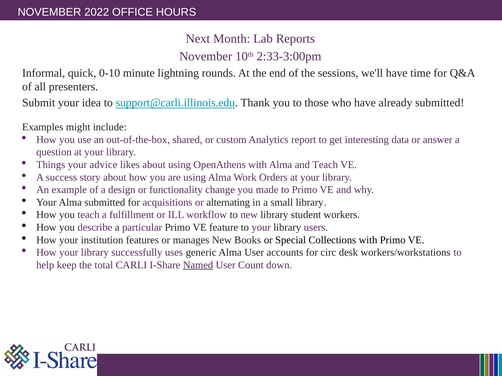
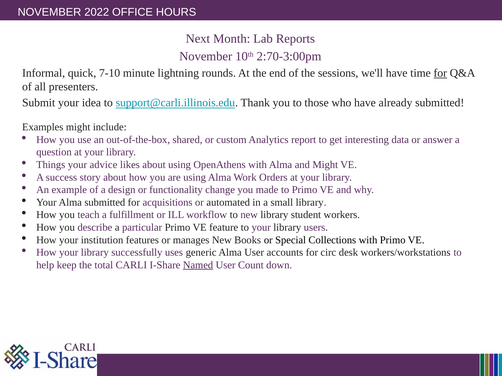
2:33-3:00pm: 2:33-3:00pm -> 2:70-3:00pm
0-10: 0-10 -> 7-10
for at (440, 73) underline: none -> present
and Teach: Teach -> Might
alternating: alternating -> automated
